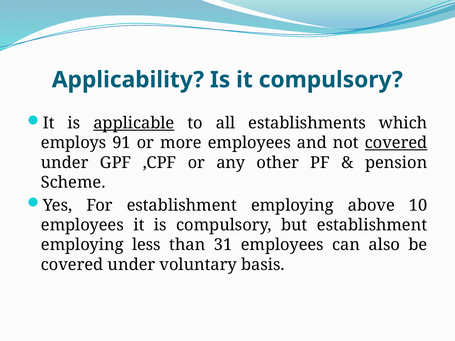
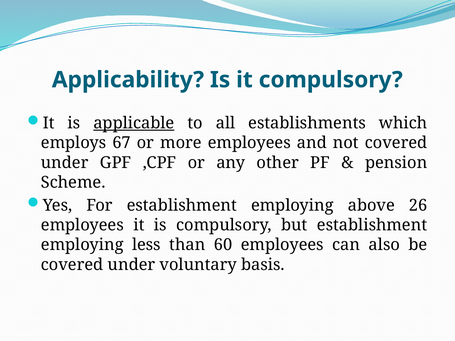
91: 91 -> 67
covered at (396, 143) underline: present -> none
10: 10 -> 26
31: 31 -> 60
